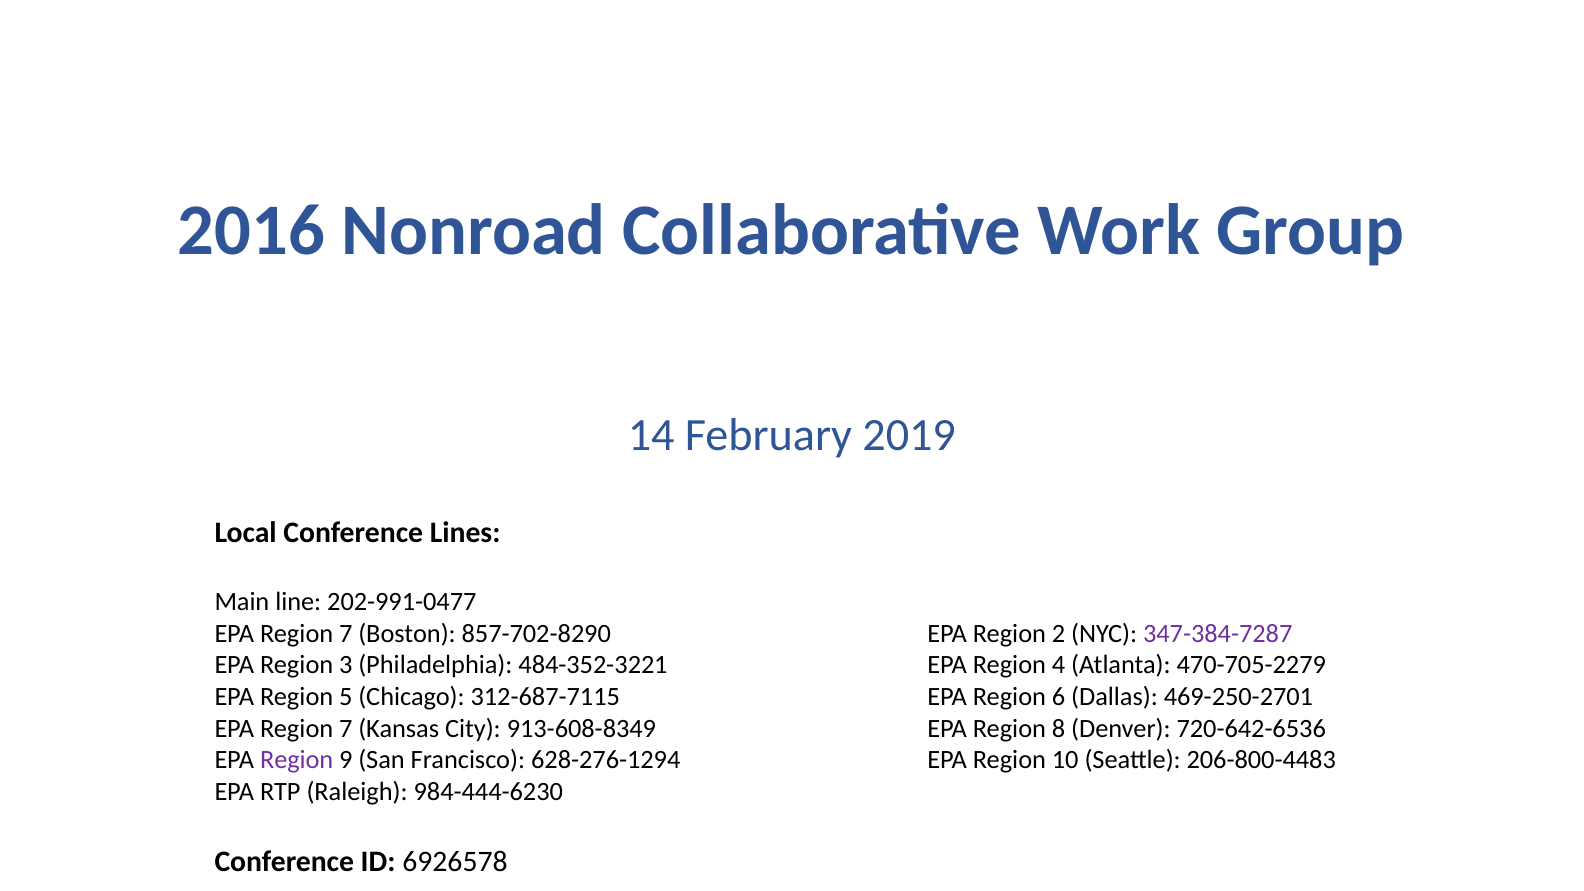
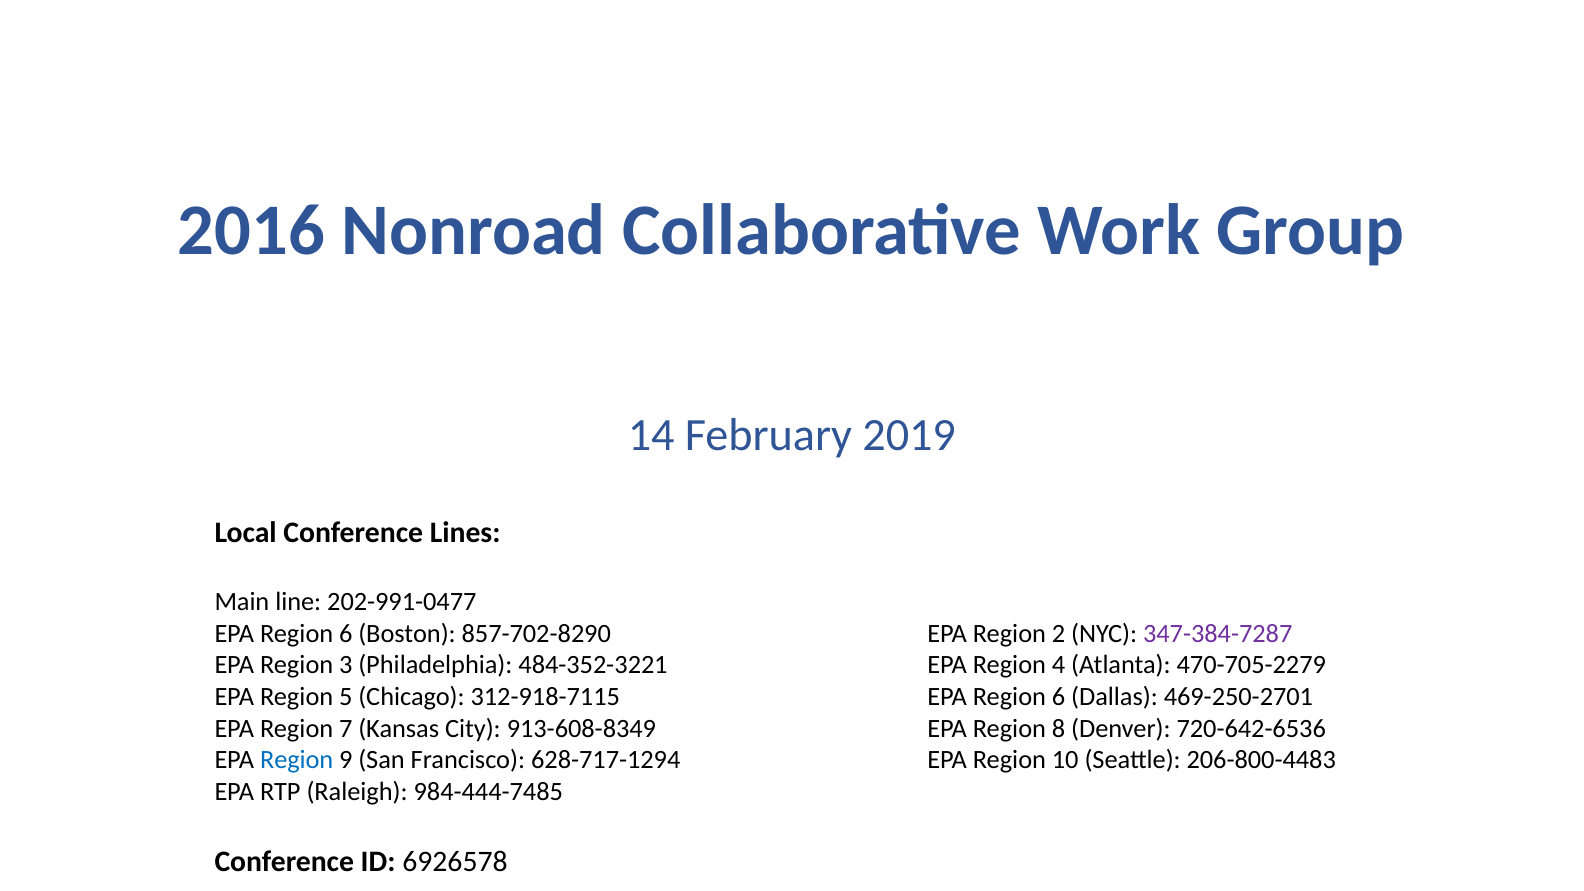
7 at (346, 634): 7 -> 6
312-687-7115: 312-687-7115 -> 312-918-7115
Region at (297, 760) colour: purple -> blue
628-276-1294: 628-276-1294 -> 628-717-1294
984-444-6230: 984-444-6230 -> 984-444-7485
